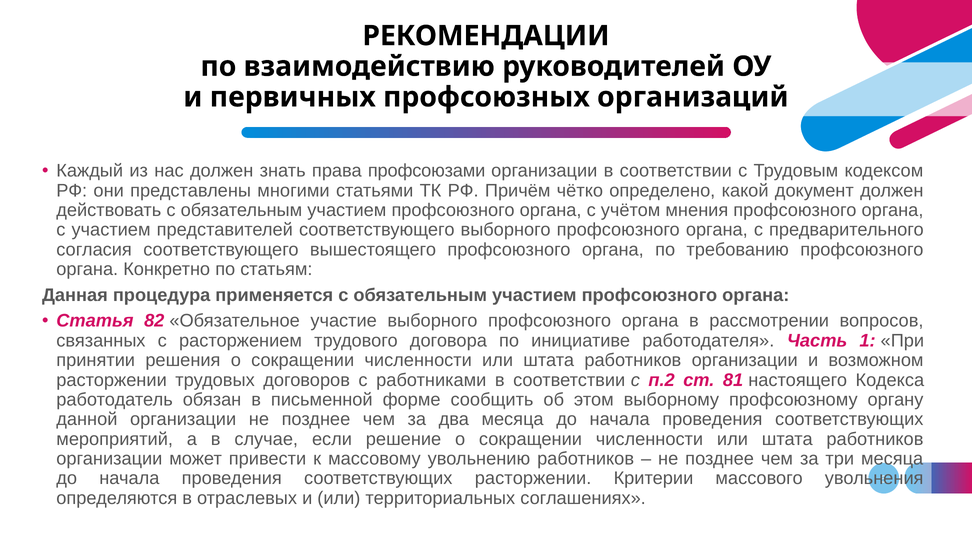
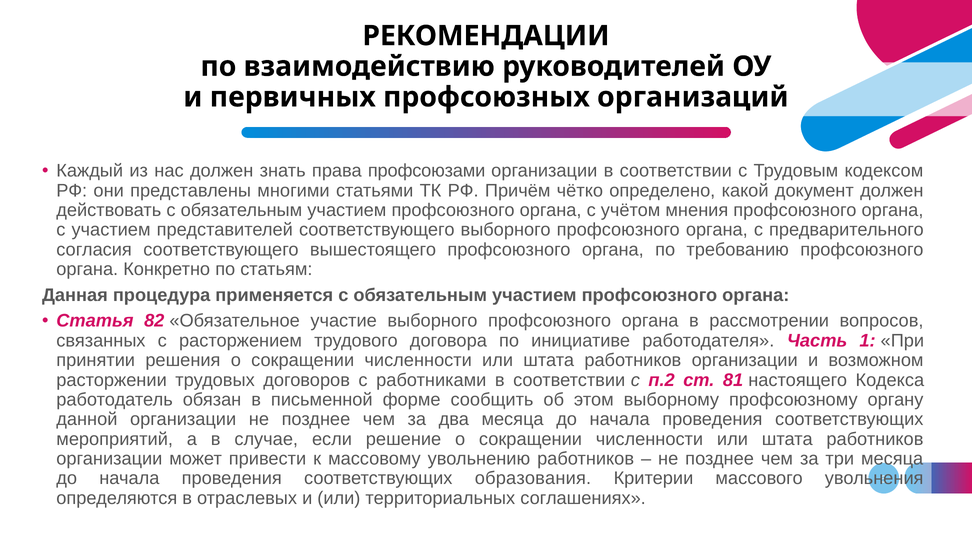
соответствующих расторжении: расторжении -> образования
